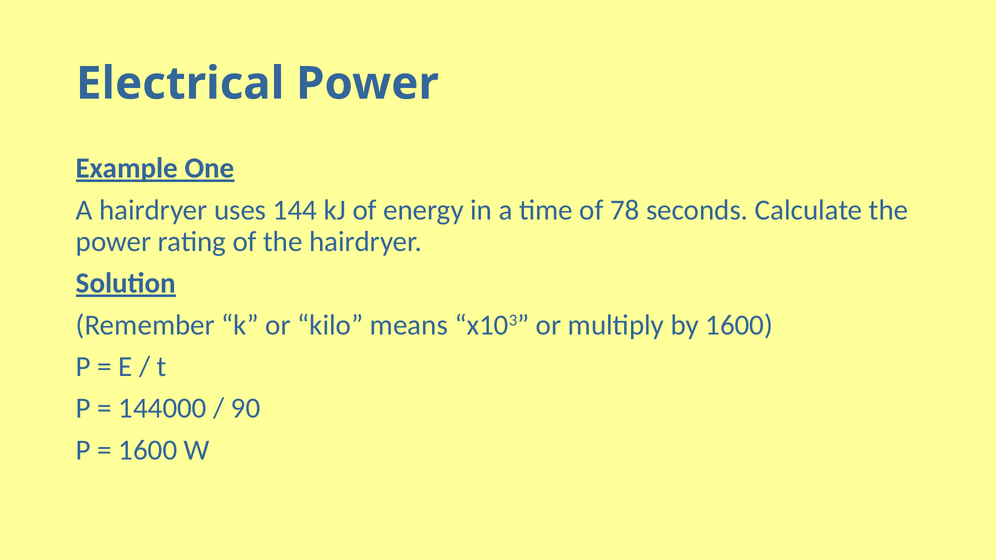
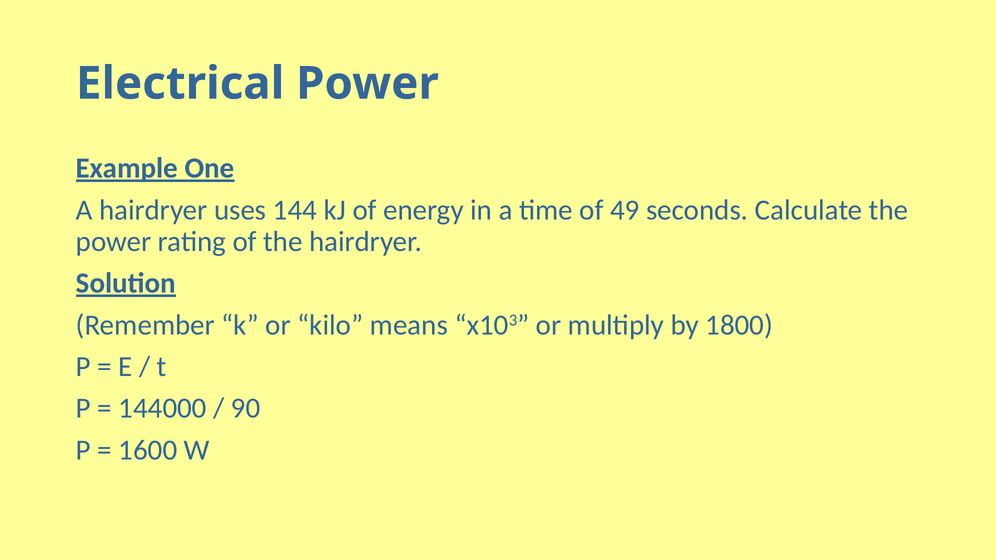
78: 78 -> 49
by 1600: 1600 -> 1800
